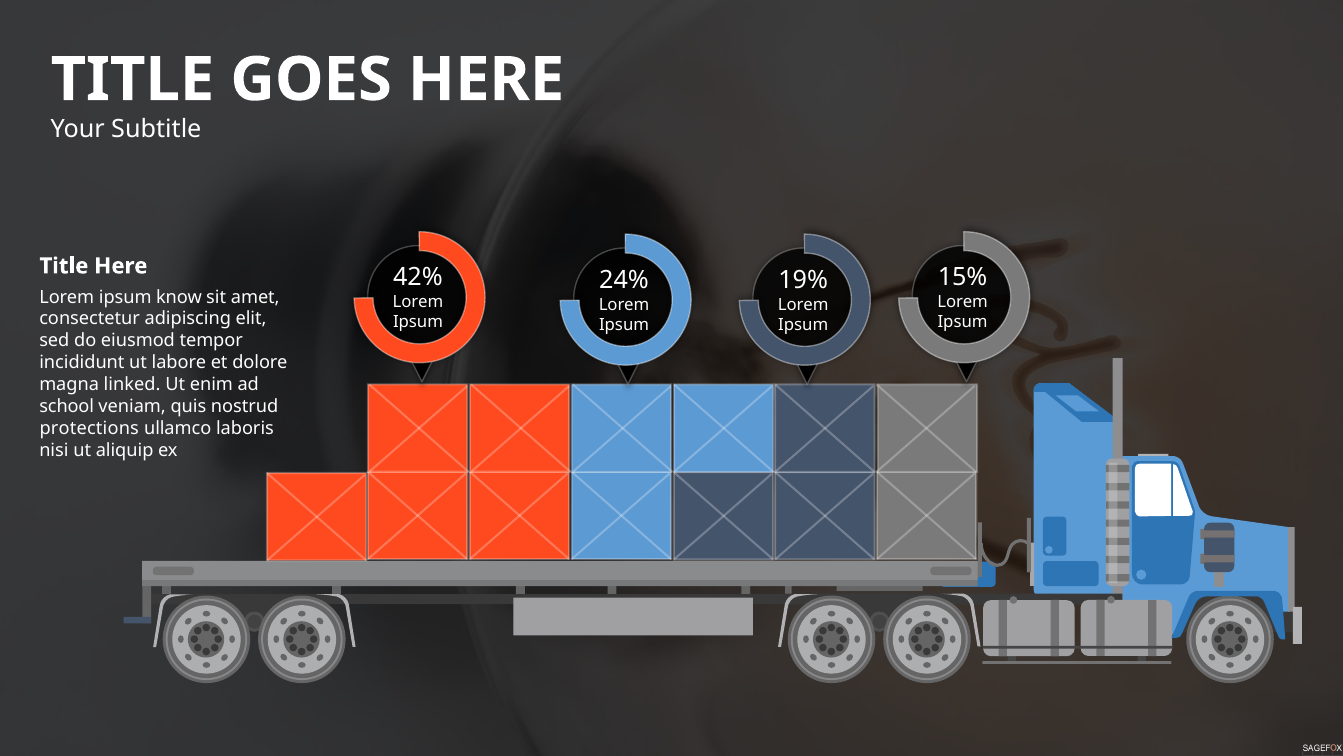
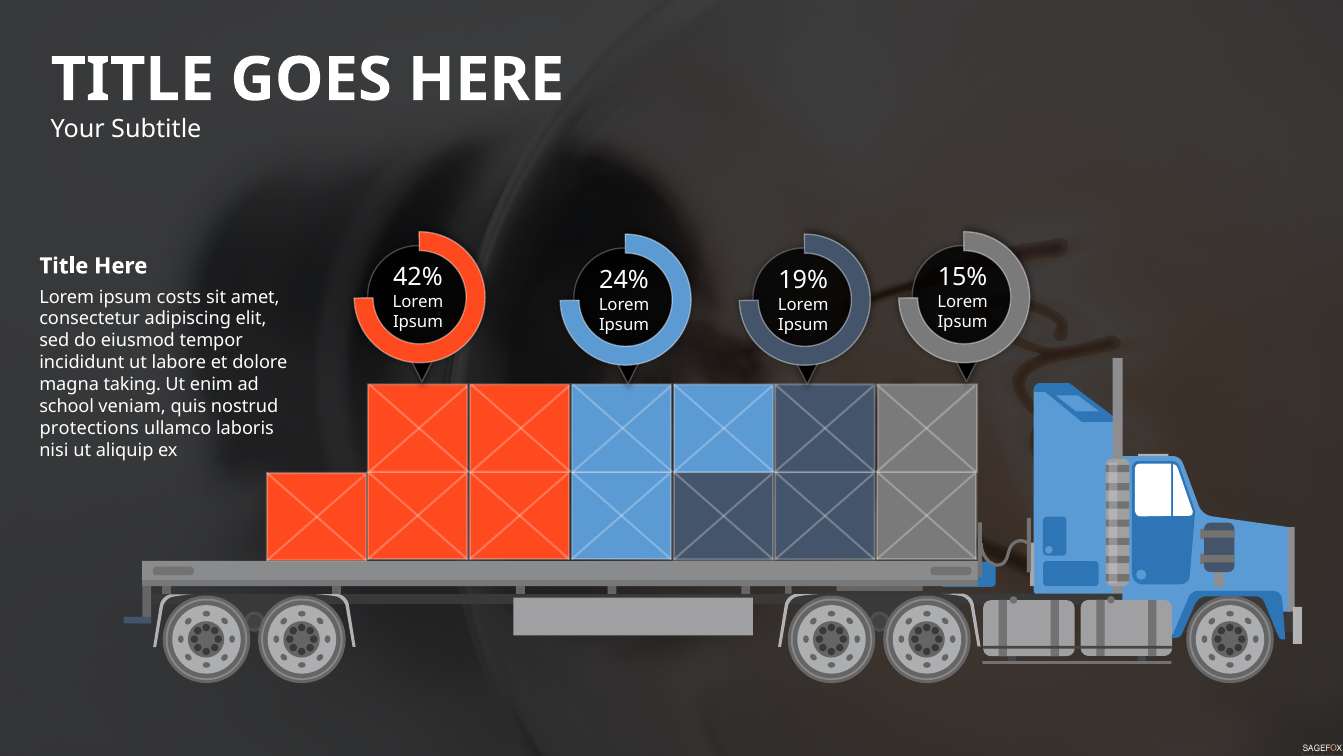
know: know -> costs
linked: linked -> taking
